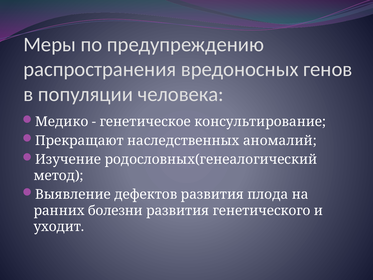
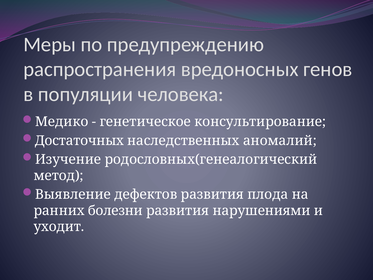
Прекращают: Прекращают -> Достаточных
генетического: генетического -> нарушениями
